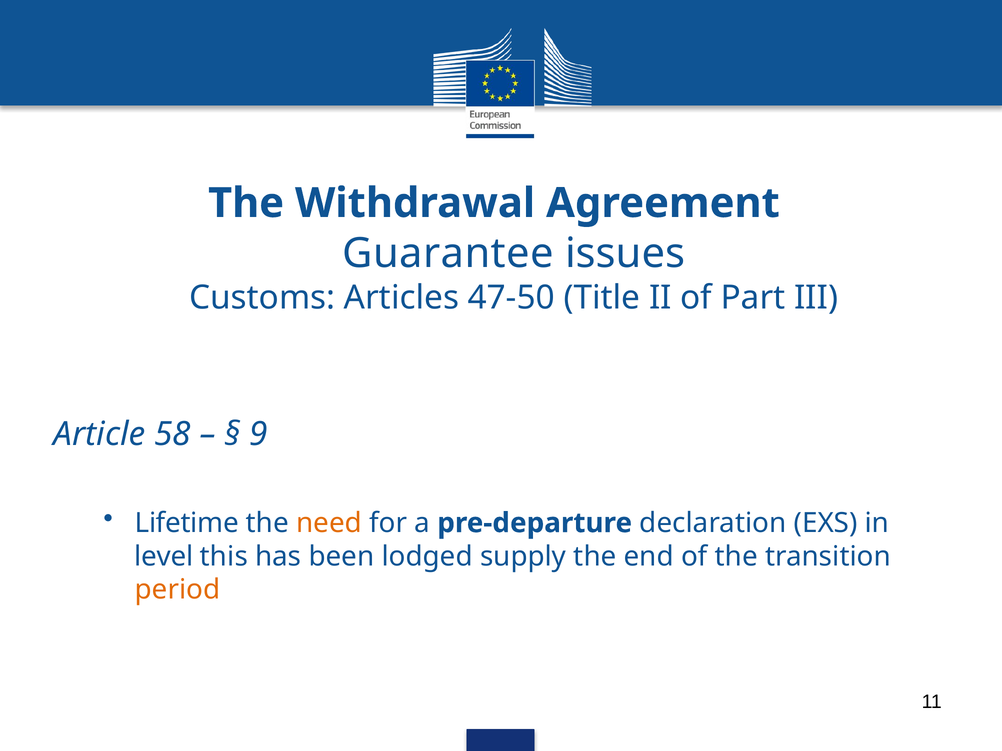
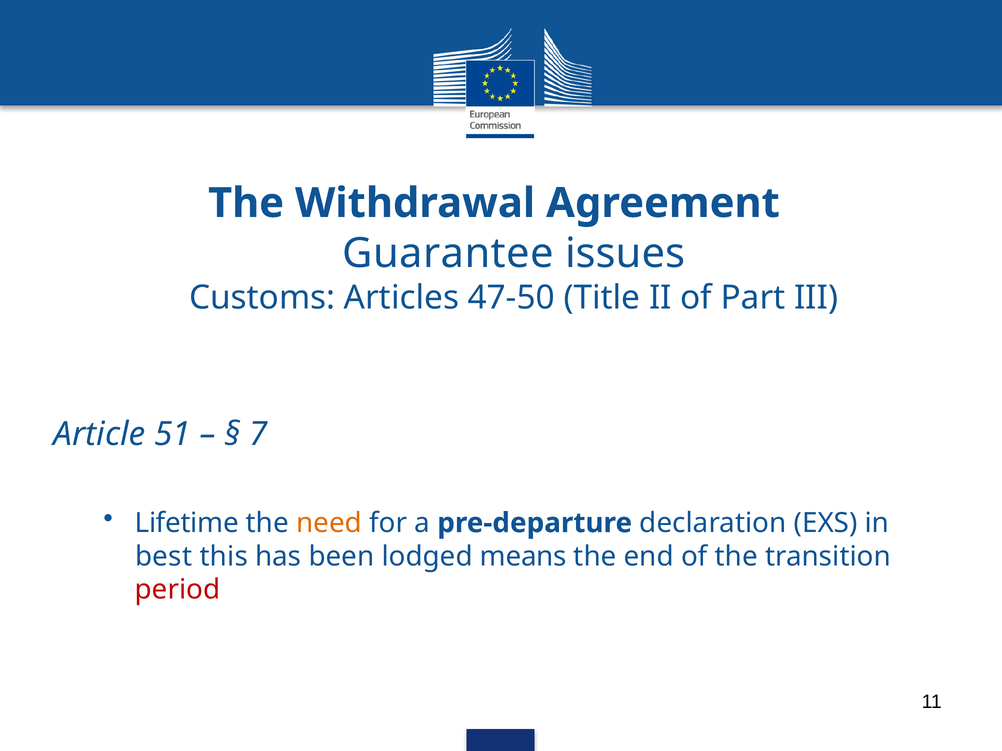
58: 58 -> 51
9: 9 -> 7
level: level -> best
supply: supply -> means
period colour: orange -> red
